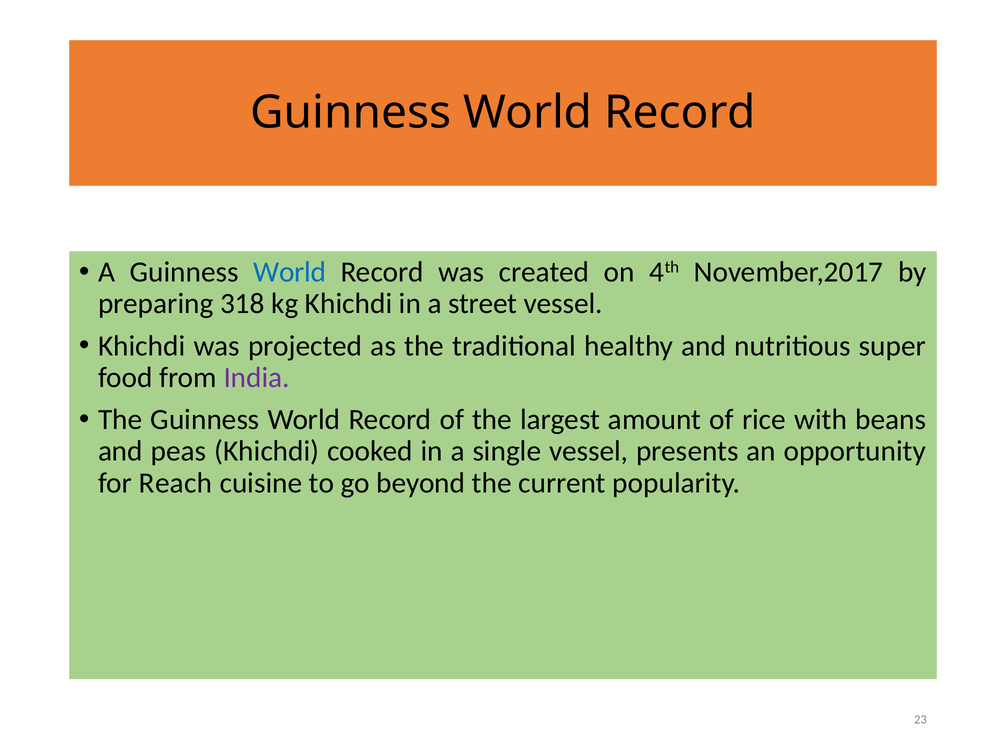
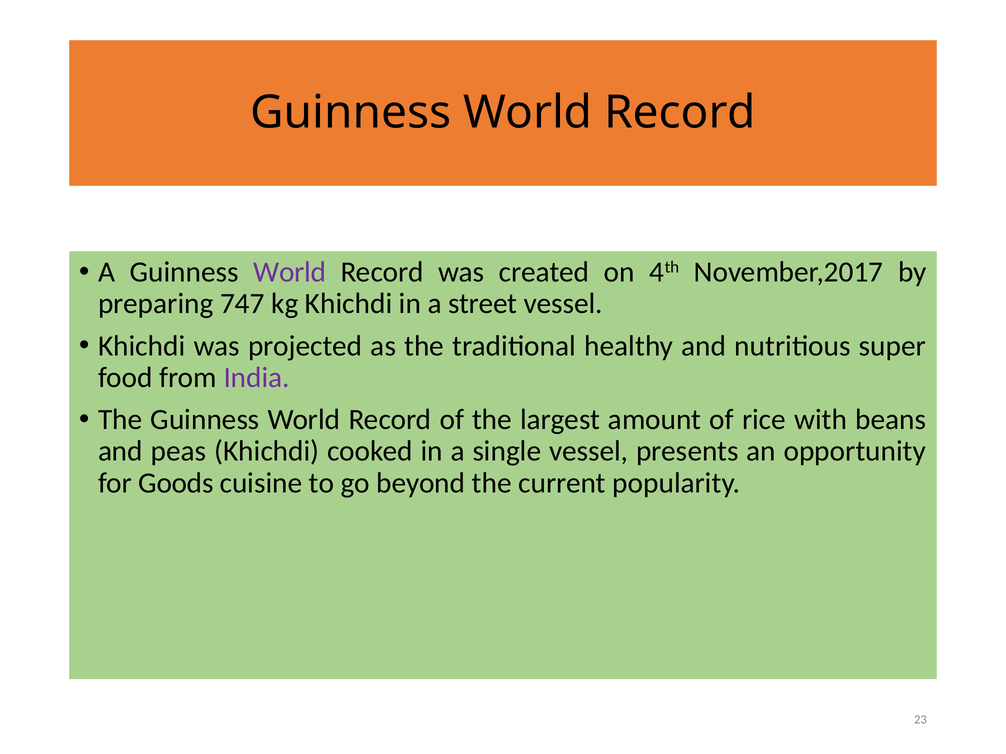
World at (290, 272) colour: blue -> purple
318: 318 -> 747
Reach: Reach -> Goods
